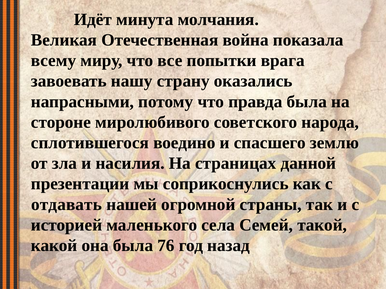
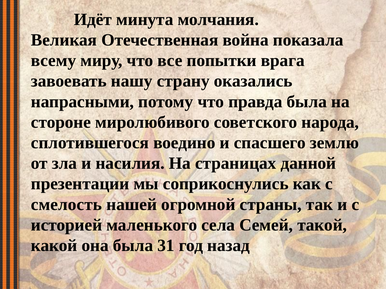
отдавать: отдавать -> смелость
76: 76 -> 31
